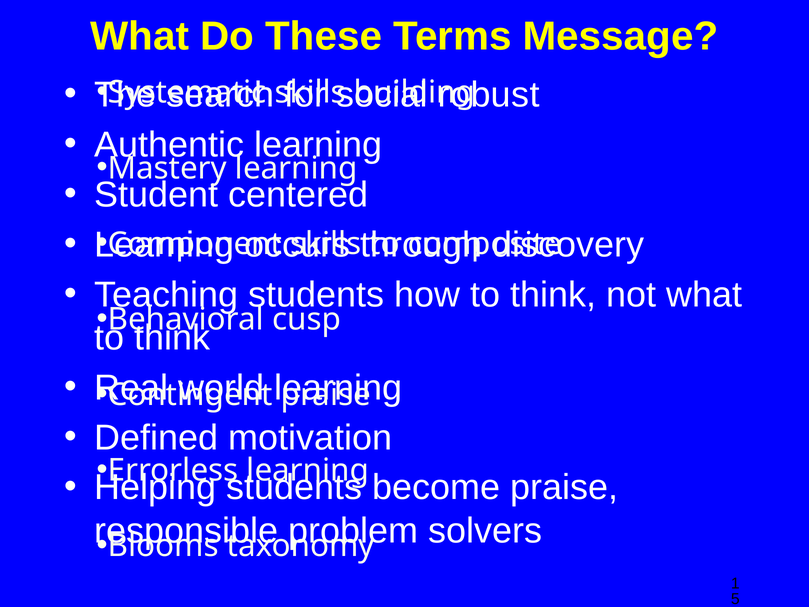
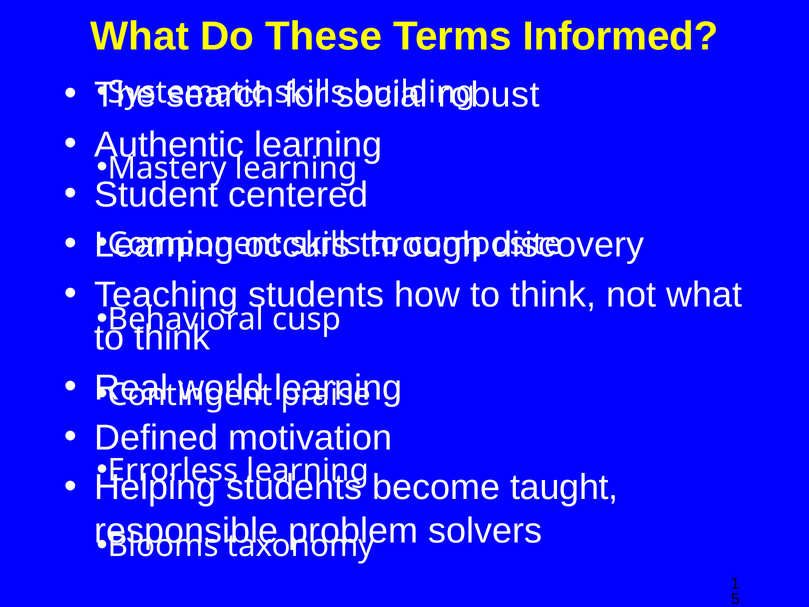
Message: Message -> Informed
become praise: praise -> taught
